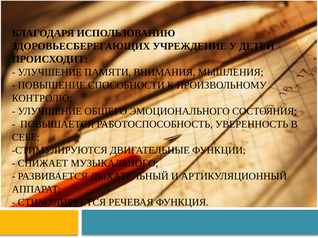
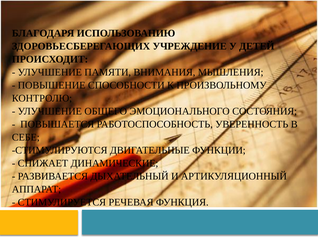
МУЗЫКАЛЬНОГО: МУЗЫКАЛЬНОГО -> ДИНАМИЧЕСКИЕ
